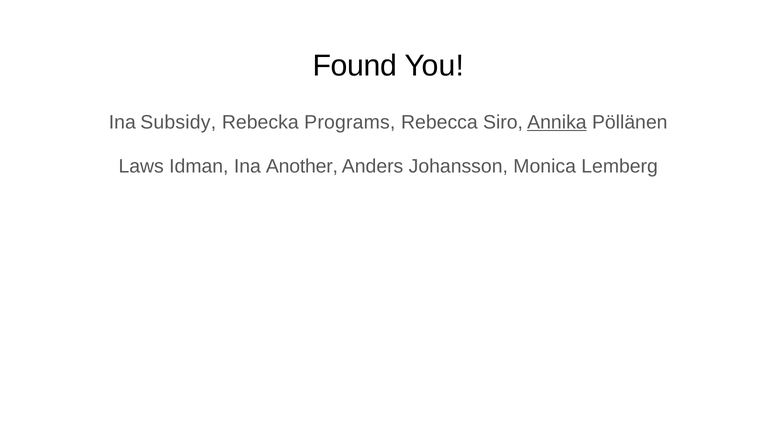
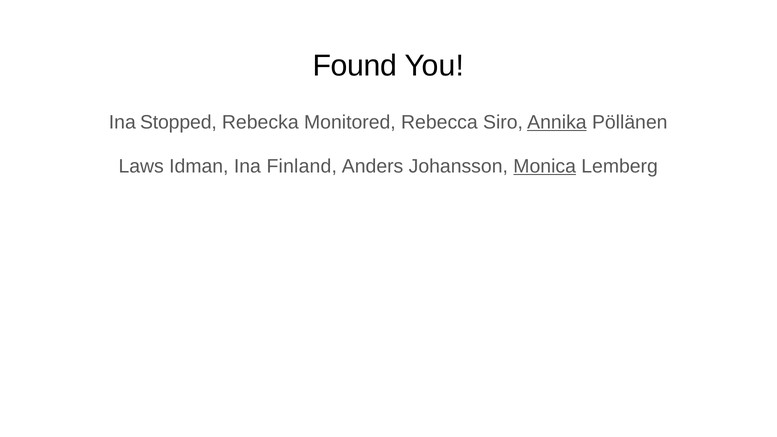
Subsidy: Subsidy -> Stopped
Programs: Programs -> Monitored
Another: Another -> Finland
Monica underline: none -> present
